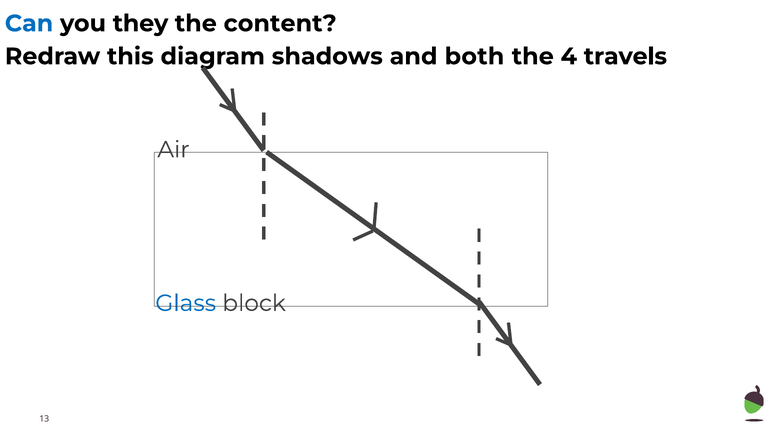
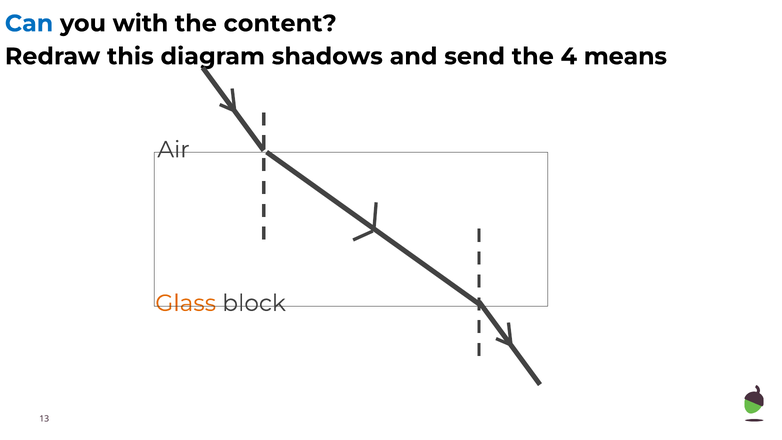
they: they -> with
both: both -> send
travels: travels -> means
Glass colour: blue -> orange
